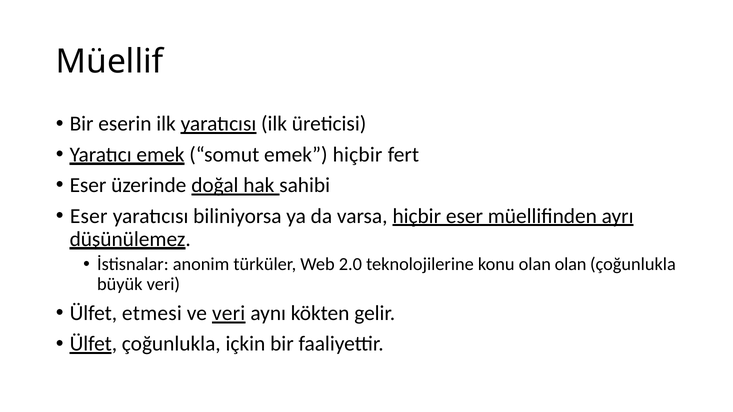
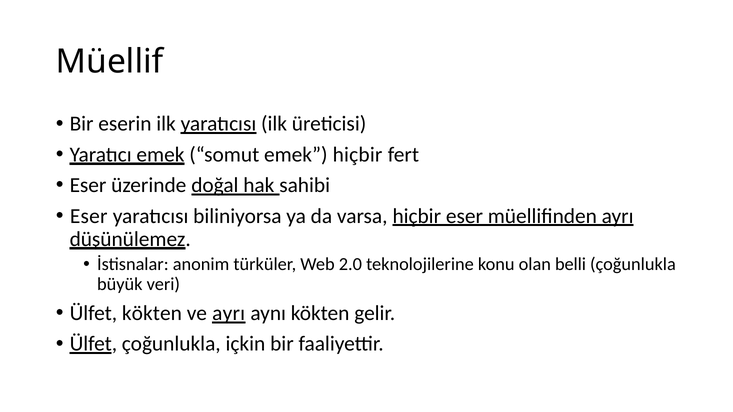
olan olan: olan -> belli
Ülfet etmesi: etmesi -> kökten
ve veri: veri -> ayrı
